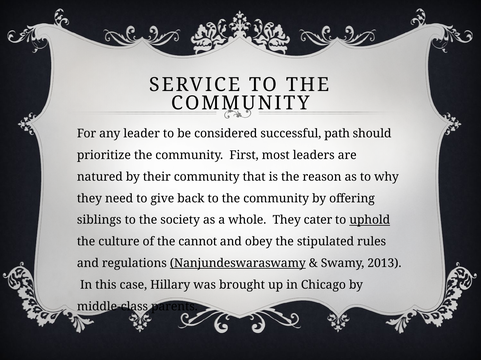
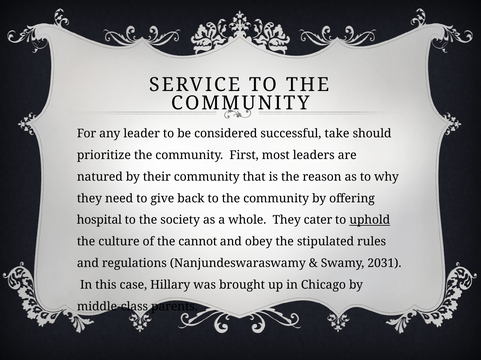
path: path -> take
siblings: siblings -> hospital
Nanjundeswaraswamy underline: present -> none
2013: 2013 -> 2031
